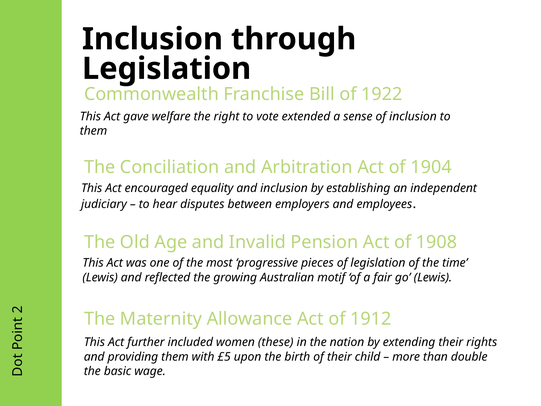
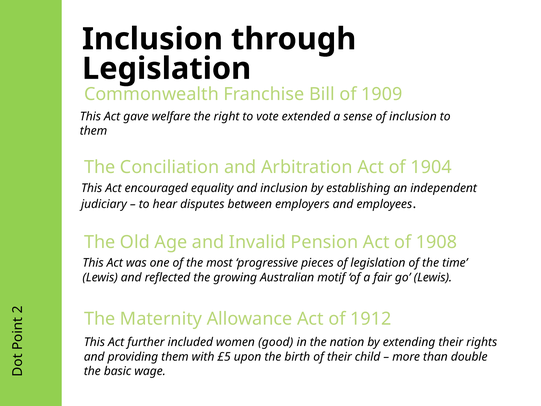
1922: 1922 -> 1909
these: these -> good
